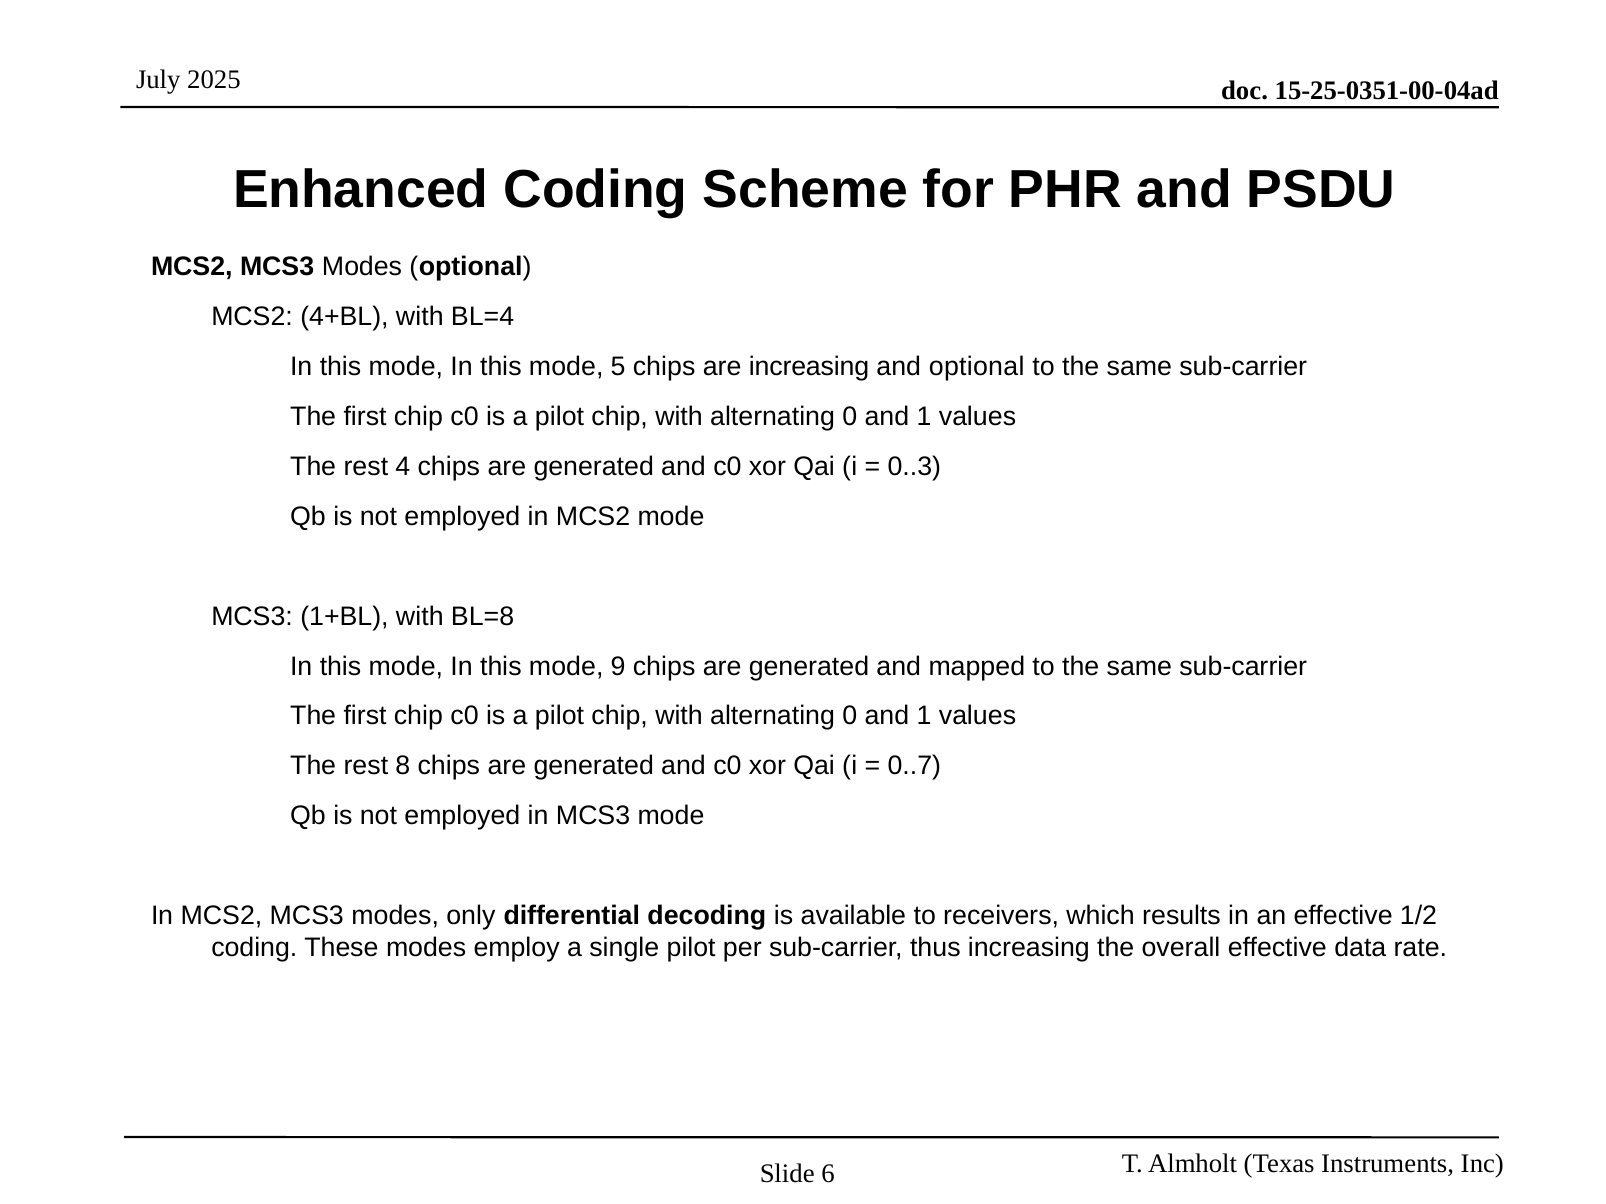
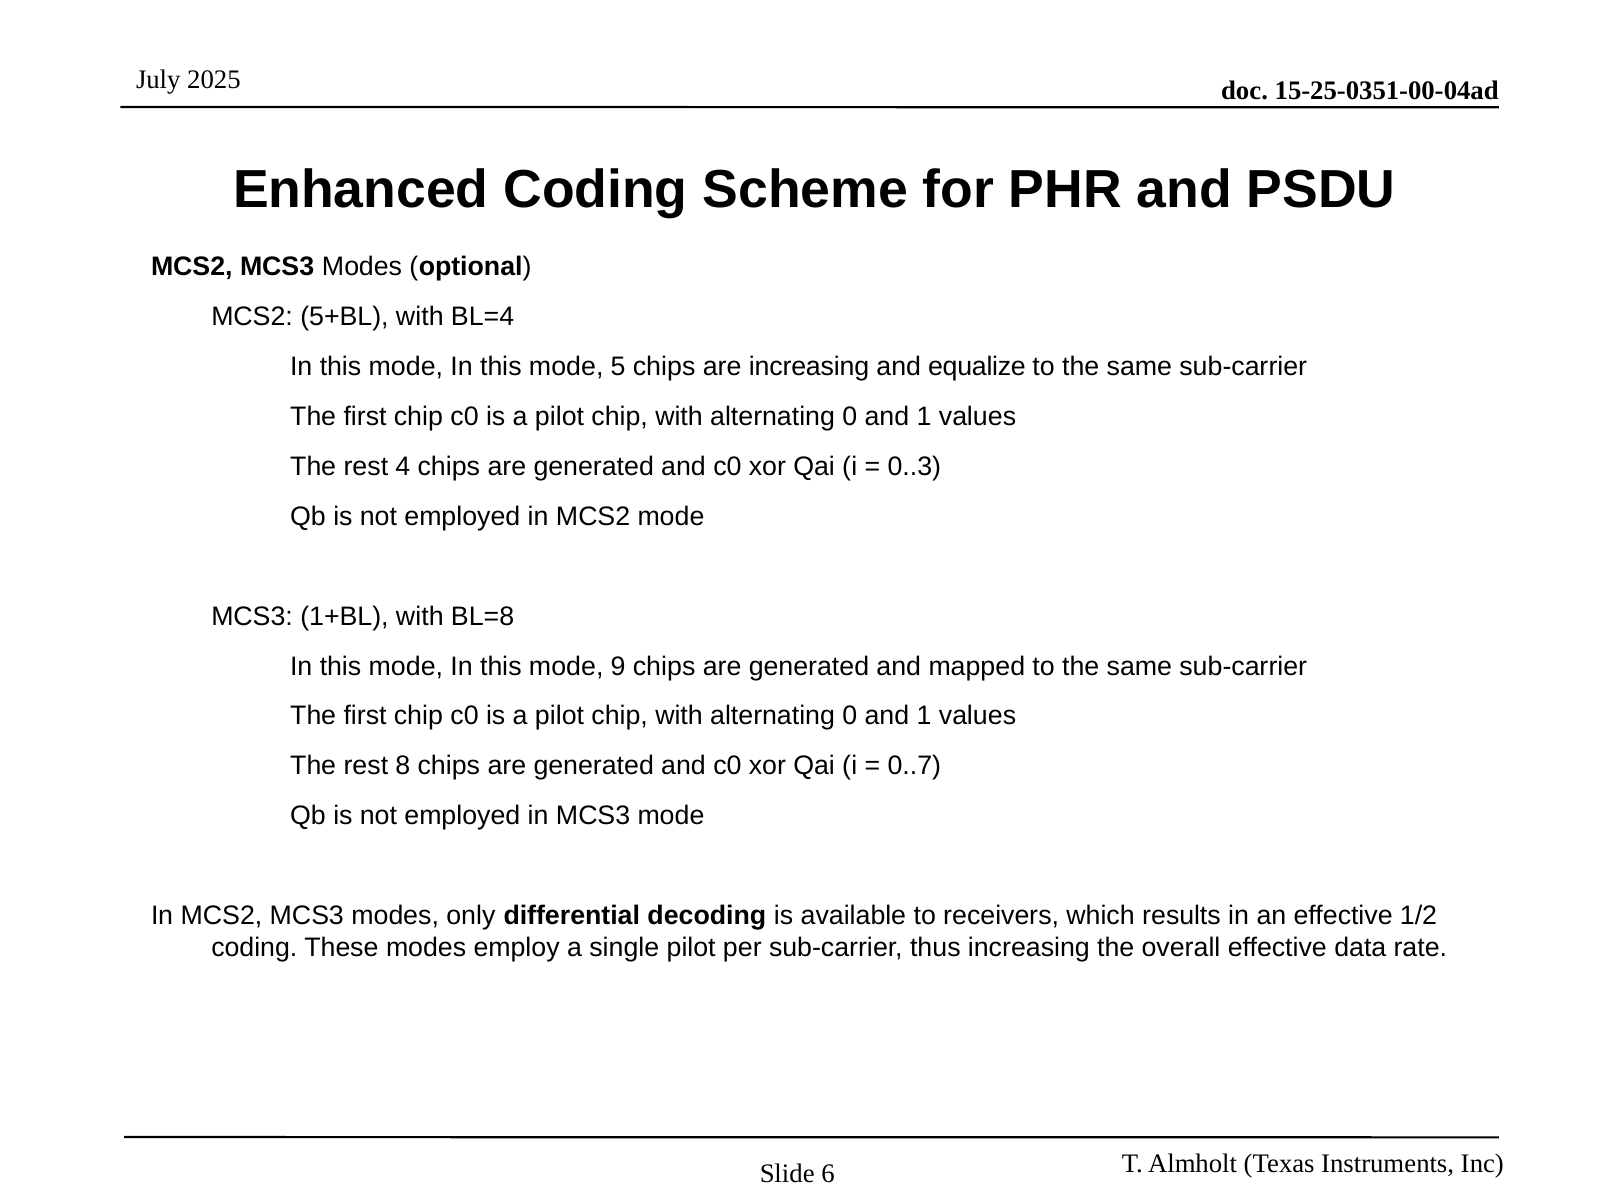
4+BL: 4+BL -> 5+BL
and optional: optional -> equalize
